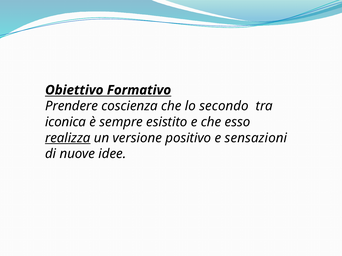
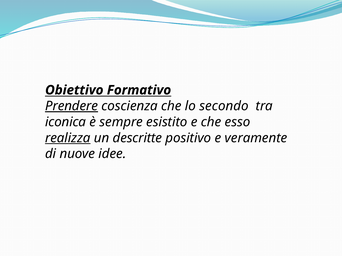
Prendere underline: none -> present
versione: versione -> descritte
sensazioni: sensazioni -> veramente
